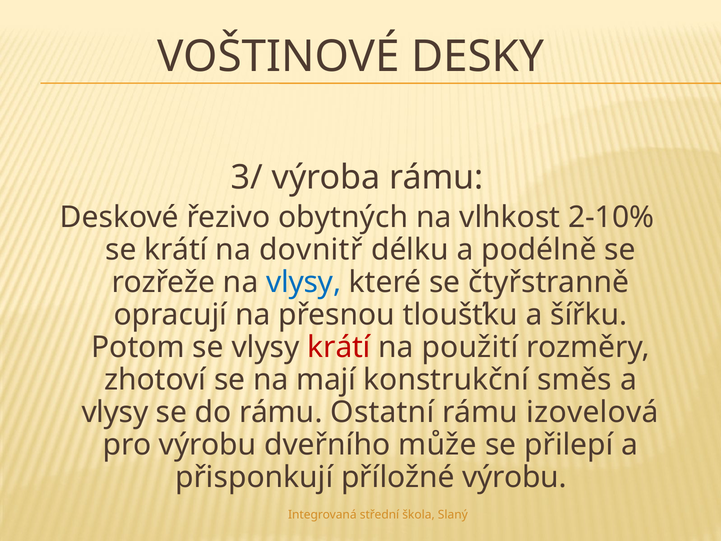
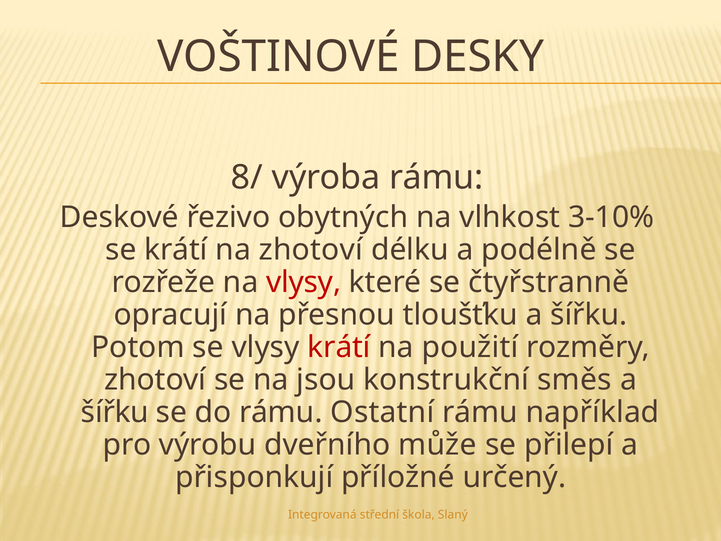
3/: 3/ -> 8/
2-10%: 2-10% -> 3-10%
na dovnitř: dovnitř -> zhotoví
vlysy at (304, 282) colour: blue -> red
mají: mají -> jsou
vlysy at (115, 412): vlysy -> šířku
izovelová: izovelová -> například
příložné výrobu: výrobu -> určený
